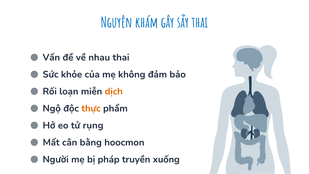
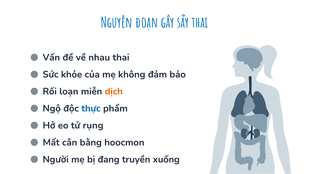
khám: khám -> đoạn
thực colour: orange -> blue
pháp: pháp -> đang
